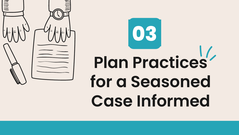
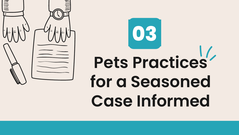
Plan: Plan -> Pets
